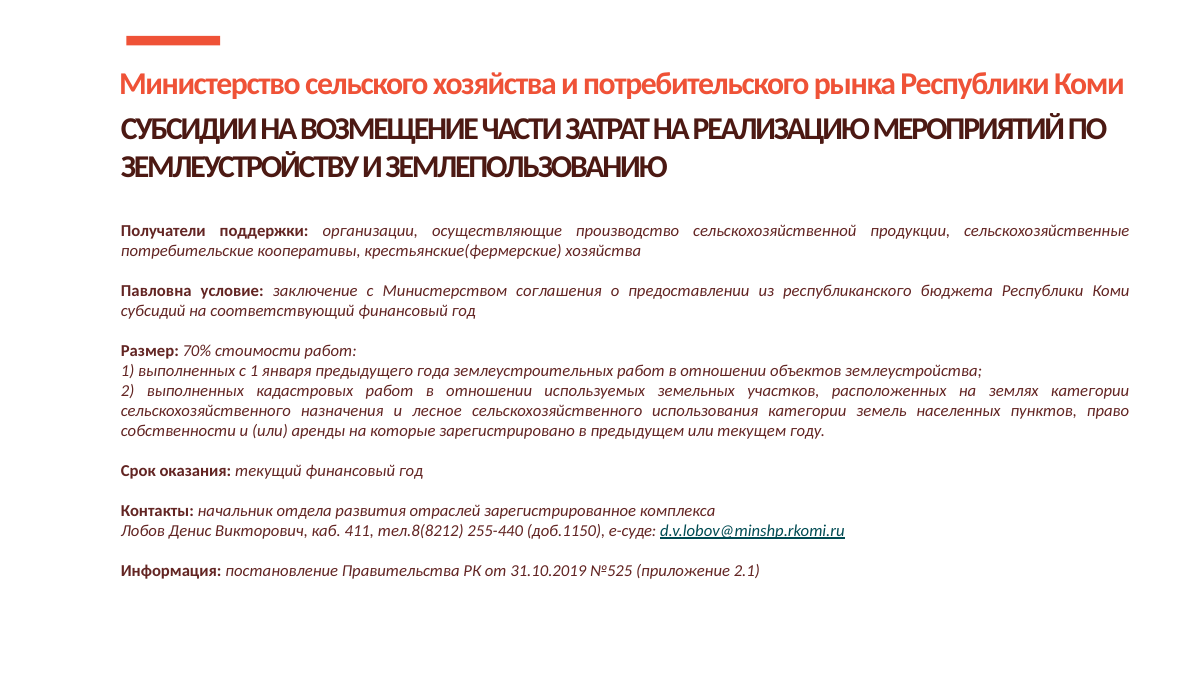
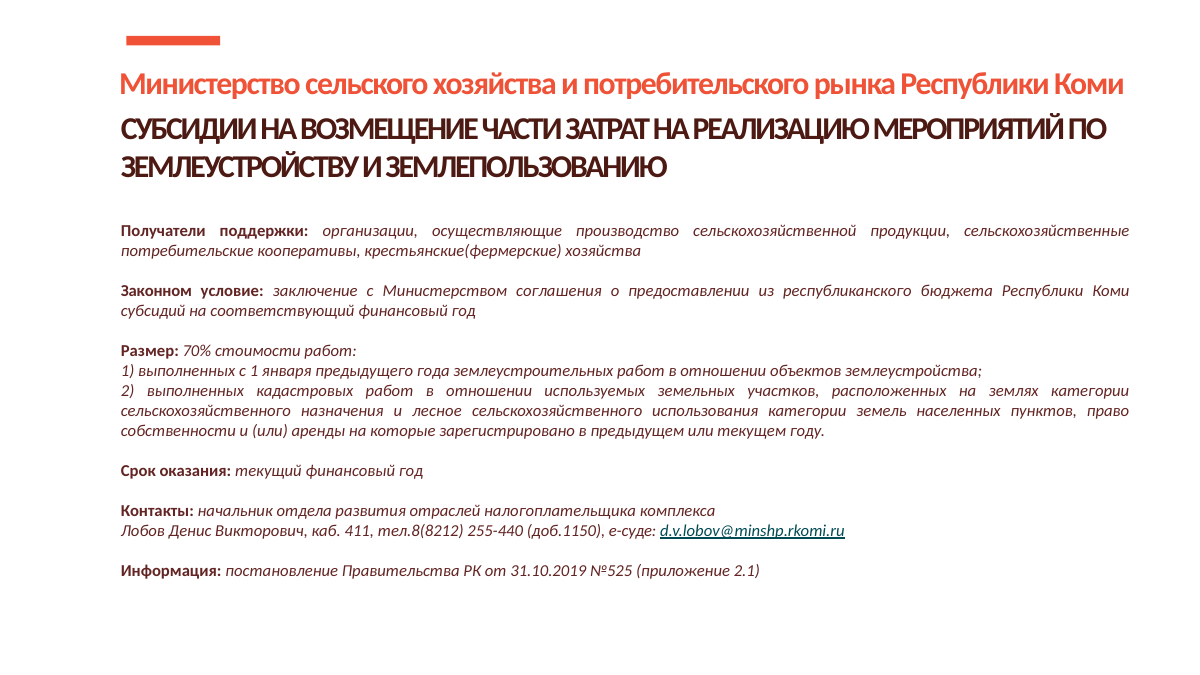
Павловна: Павловна -> Законном
зарегистрированное: зарегистрированное -> налогоплательщика
